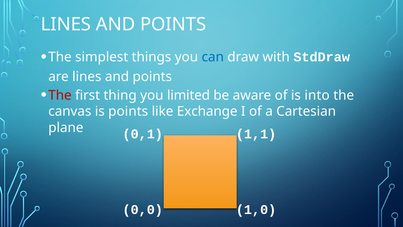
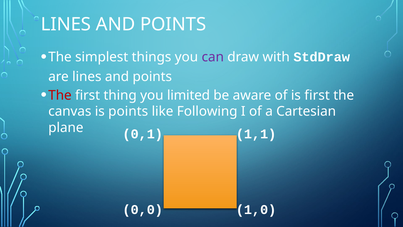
can colour: blue -> purple
is into: into -> first
Exchange: Exchange -> Following
